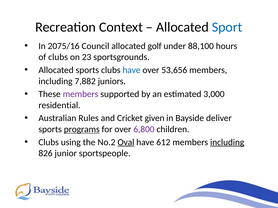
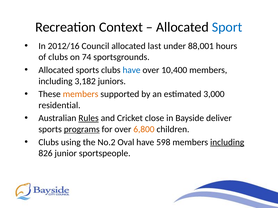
2075/16: 2075/16 -> 2012/16
golf: golf -> last
88,100: 88,100 -> 88,001
23: 23 -> 74
53,656: 53,656 -> 10,400
7,882: 7,882 -> 3,182
members at (81, 94) colour: purple -> orange
Rules underline: none -> present
given: given -> close
6,800 colour: purple -> orange
Oval underline: present -> none
612: 612 -> 598
